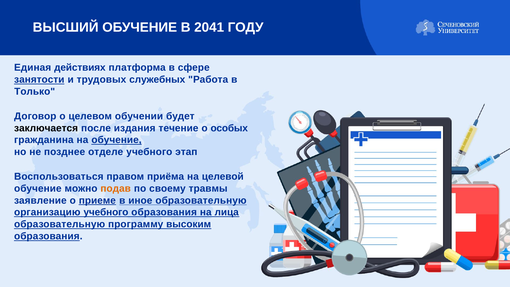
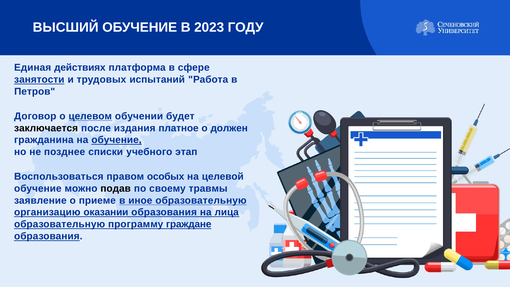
2041: 2041 -> 2023
служебных: служебных -> испытаний
Только: Только -> Петров
целевом underline: none -> present
течение: течение -> платное
особых: особых -> должен
отделе: отделе -> списки
приёма: приёма -> особых
подав colour: orange -> black
приеме underline: present -> none
организацию учебного: учебного -> оказании
высоким: высоким -> граждане
